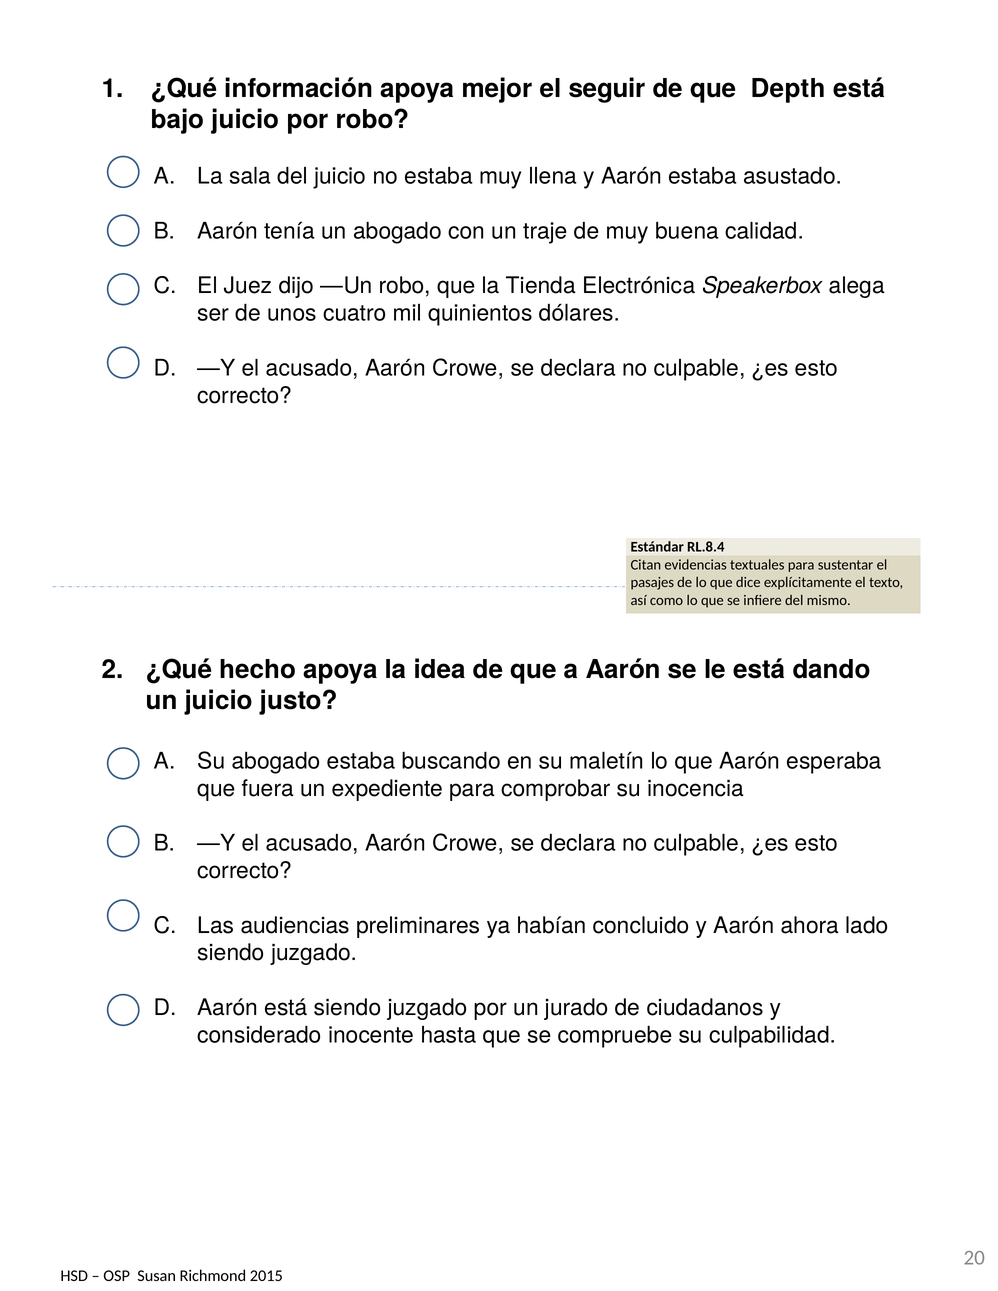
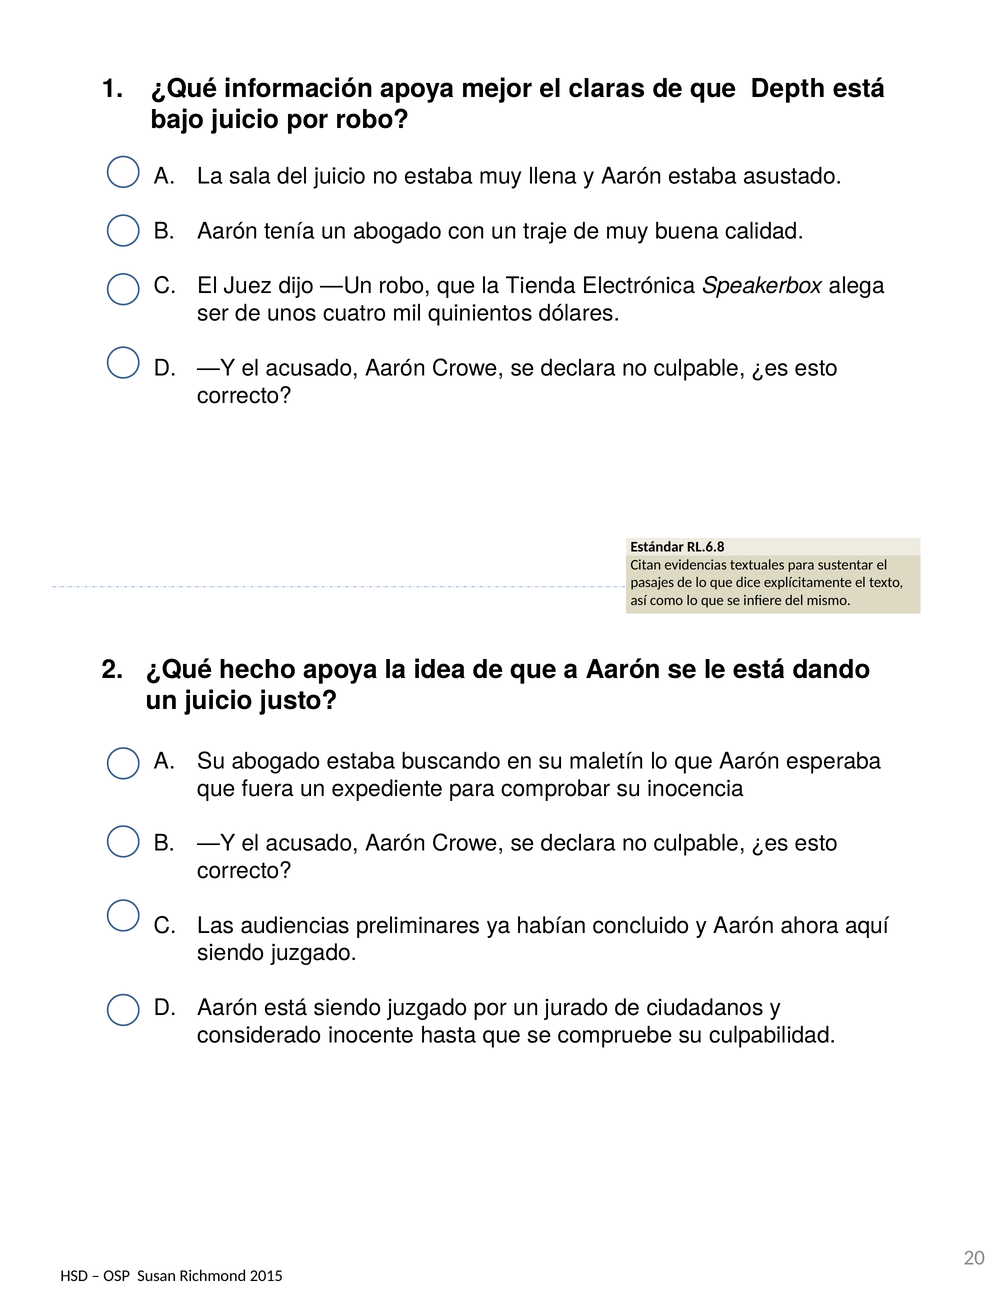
seguir: seguir -> claras
RL.8.4: RL.8.4 -> RL.6.8
lado: lado -> aquí
